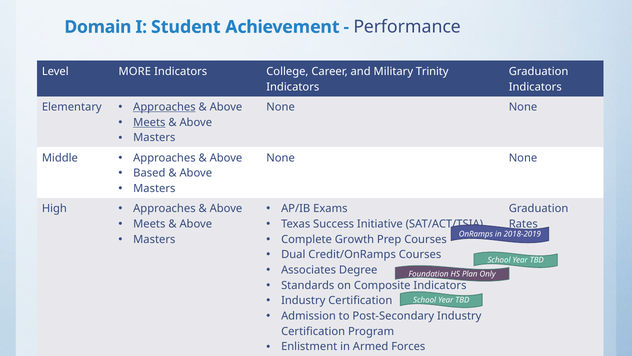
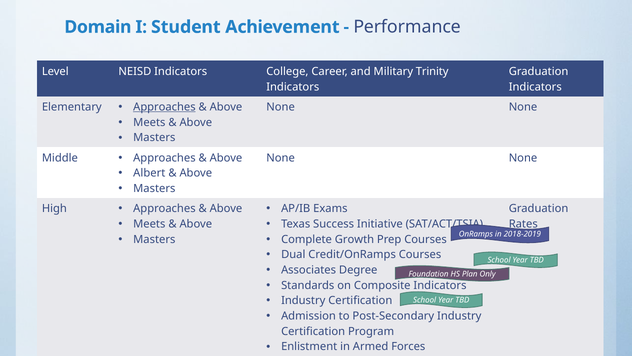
MORE: MORE -> NEISD
Meets at (149, 122) underline: present -> none
Based: Based -> Albert
